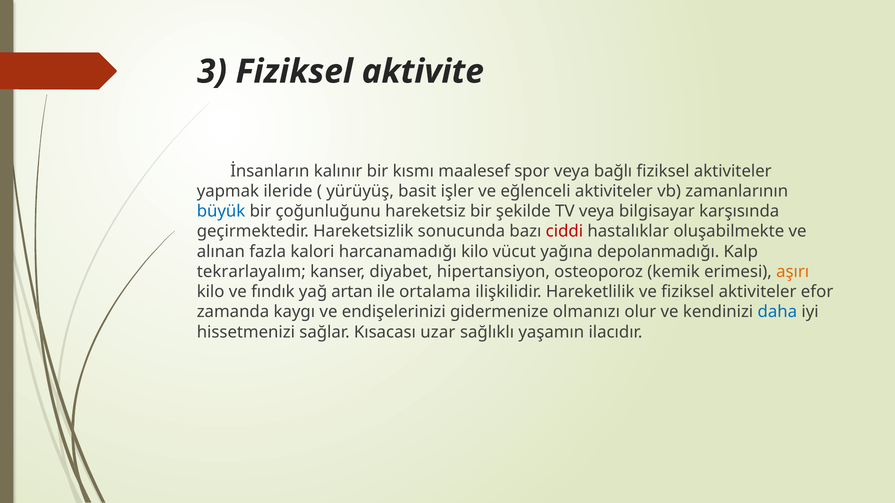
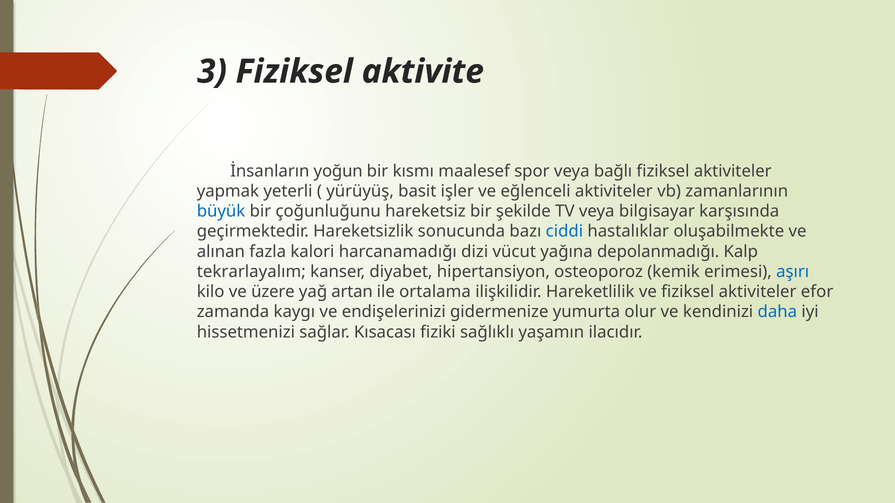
kalınır: kalınır -> yoğun
ileride: ileride -> yeterli
ciddi colour: red -> blue
harcanamadığı kilo: kilo -> dizi
aşırı colour: orange -> blue
fındık: fındık -> üzere
olmanızı: olmanızı -> yumurta
uzar: uzar -> fiziki
